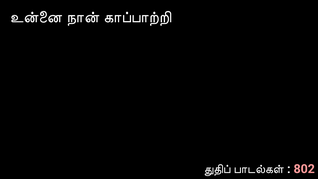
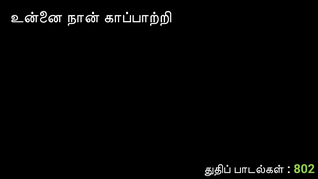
802 colour: pink -> light green
